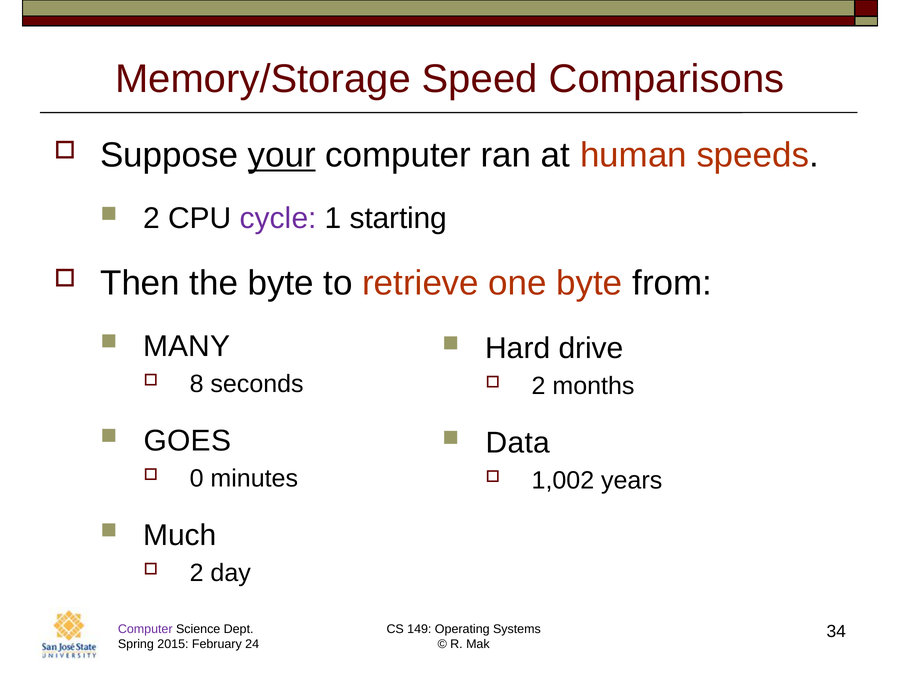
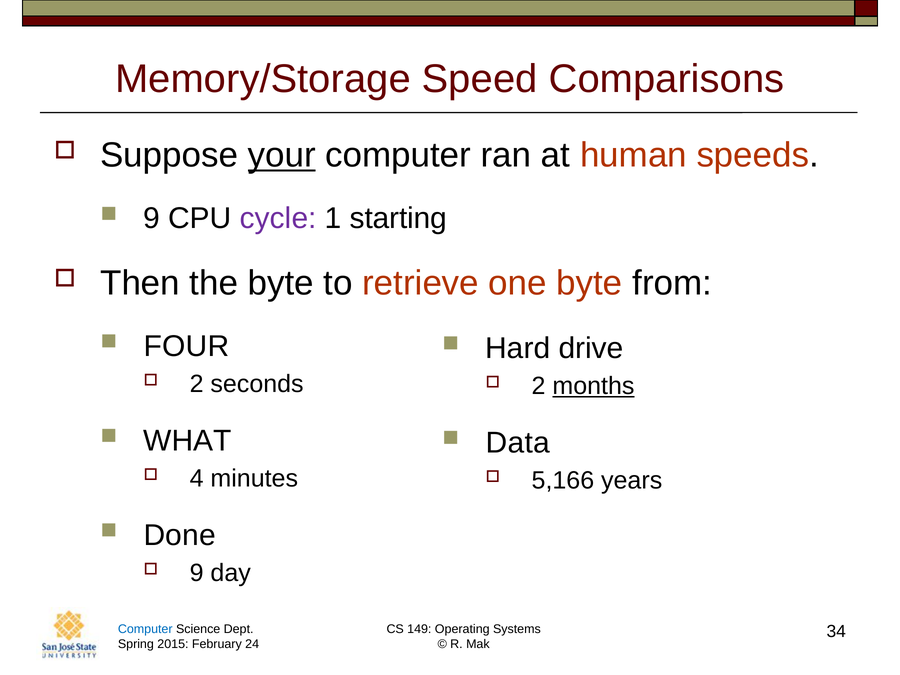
2 at (152, 218): 2 -> 9
MANY: MANY -> FOUR
8 at (197, 384): 8 -> 2
months underline: none -> present
GOES: GOES -> WHAT
0: 0 -> 4
1,002: 1,002 -> 5,166
Much: Much -> Done
2 at (197, 573): 2 -> 9
Computer at (145, 629) colour: purple -> blue
